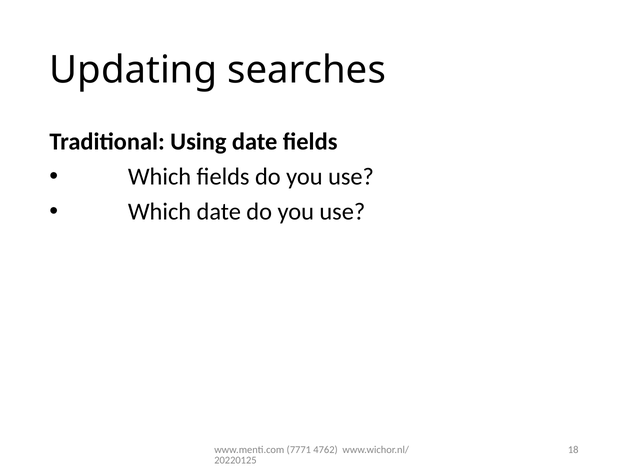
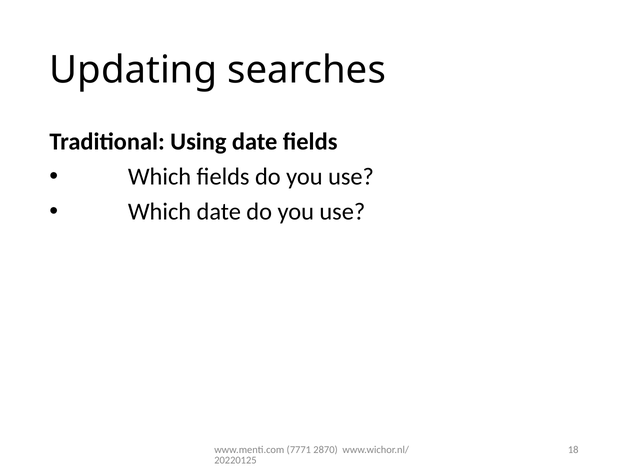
4762: 4762 -> 2870
